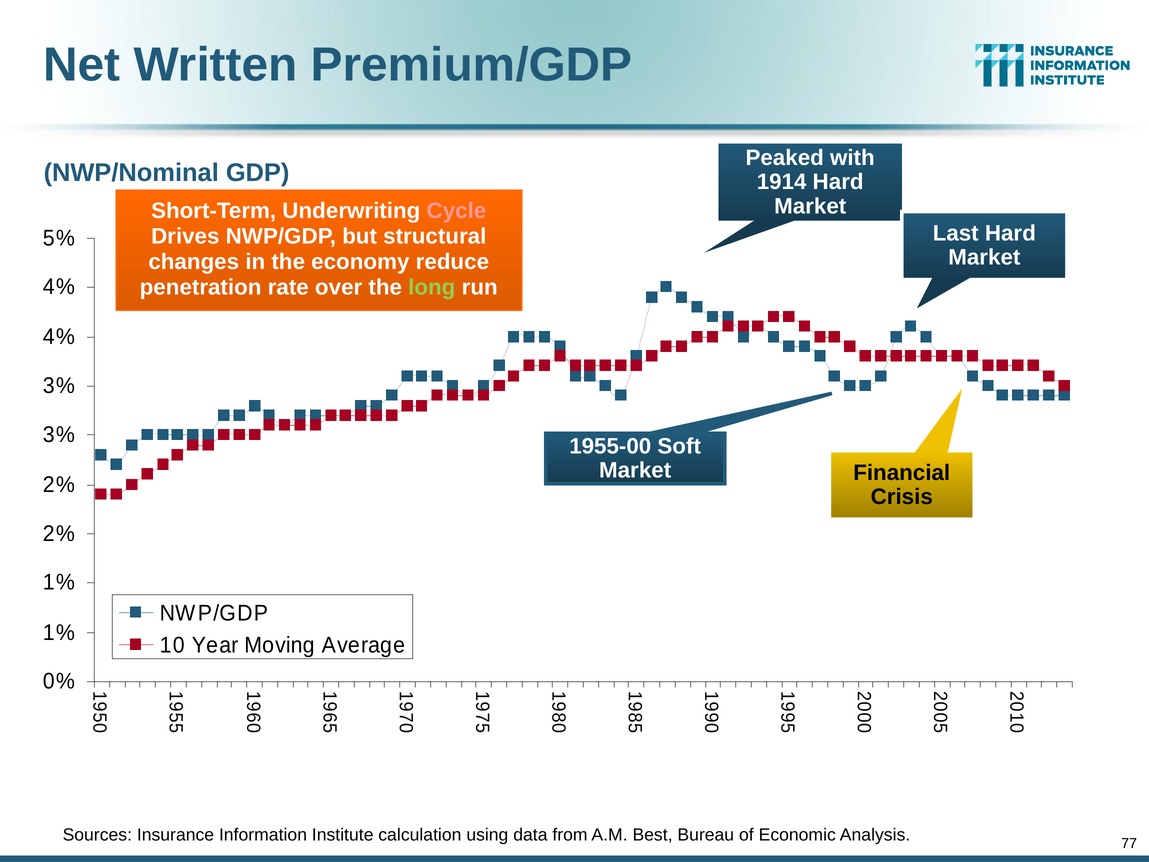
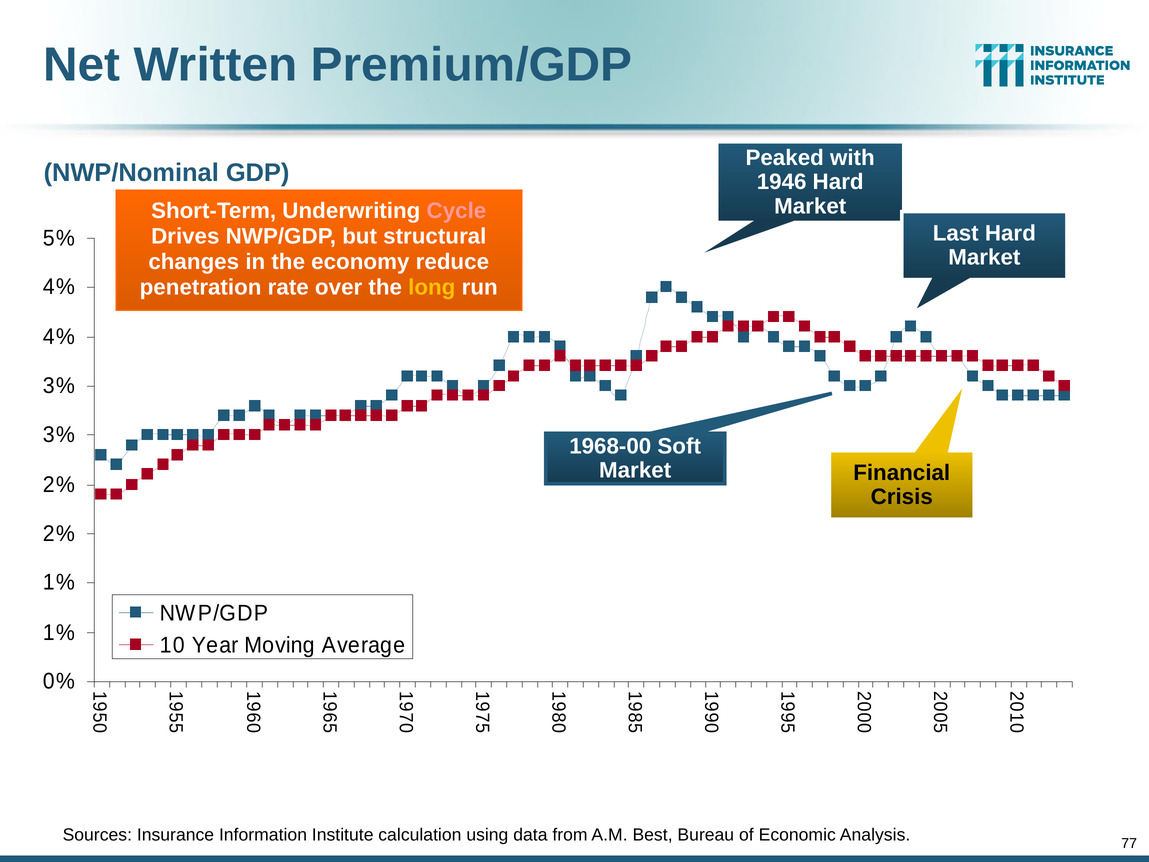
1914: 1914 -> 1946
long colour: light green -> yellow
1955-00: 1955-00 -> 1968-00
